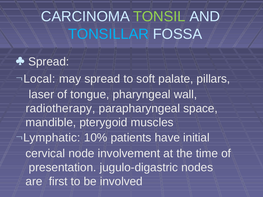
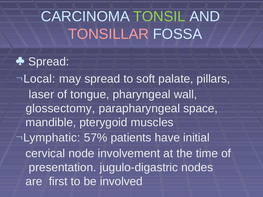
TONSILLAR colour: light blue -> pink
radiotherapy: radiotherapy -> glossectomy
10%: 10% -> 57%
